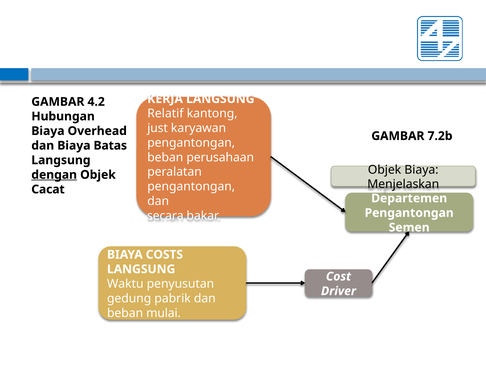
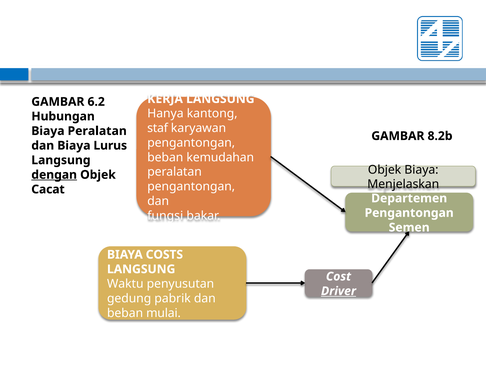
4.2: 4.2 -> 6.2
Relatif: Relatif -> Hanya
just: just -> staf
Biaya Overhead: Overhead -> Peralatan
7.2b: 7.2b -> 8.2b
Batas: Batas -> Lurus
perusahaan: perusahaan -> kemudahan
secara: secara -> fungsi
Driver underline: none -> present
